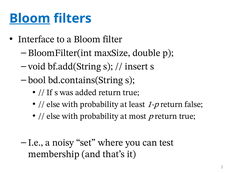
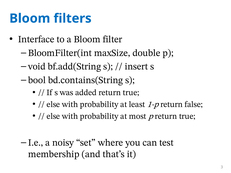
Bloom at (30, 18) underline: present -> none
